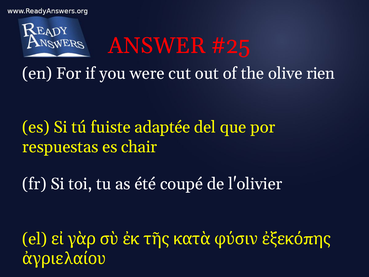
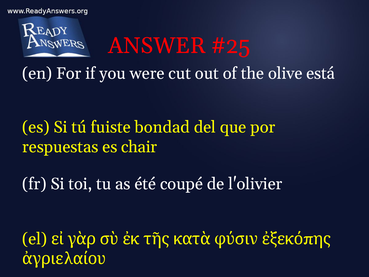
rien: rien -> está
adaptée: adaptée -> bondad
